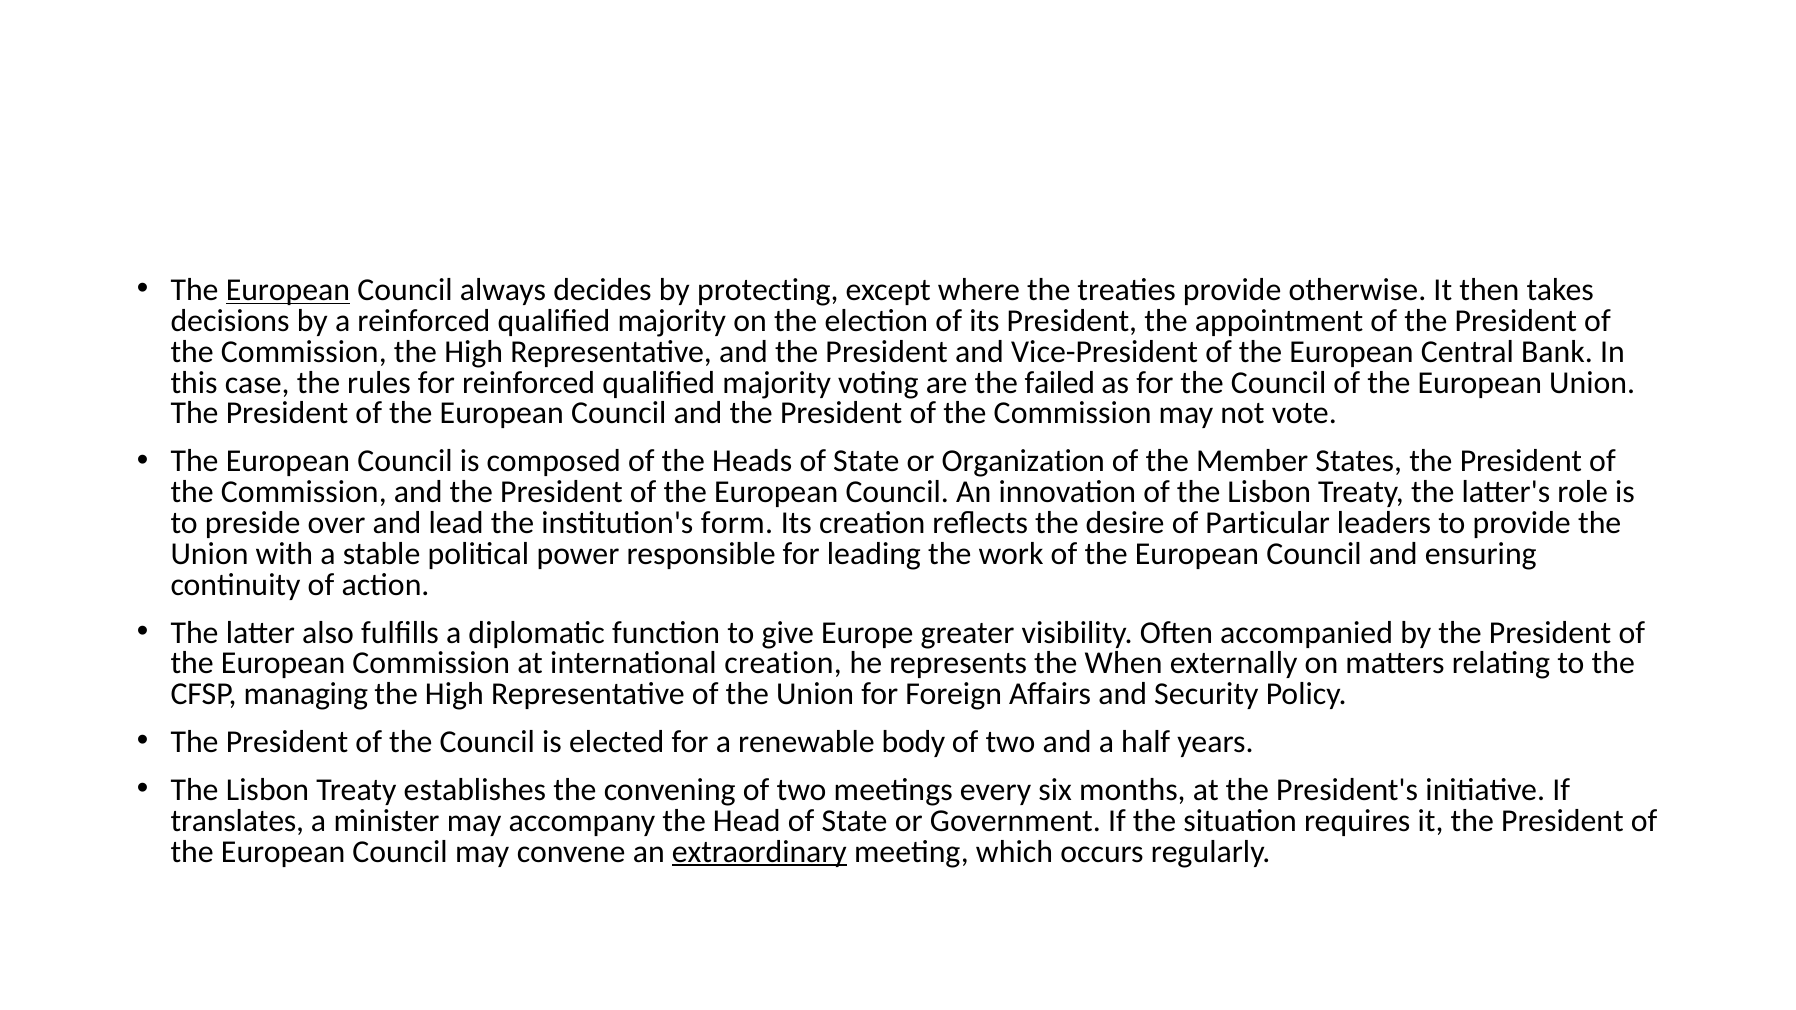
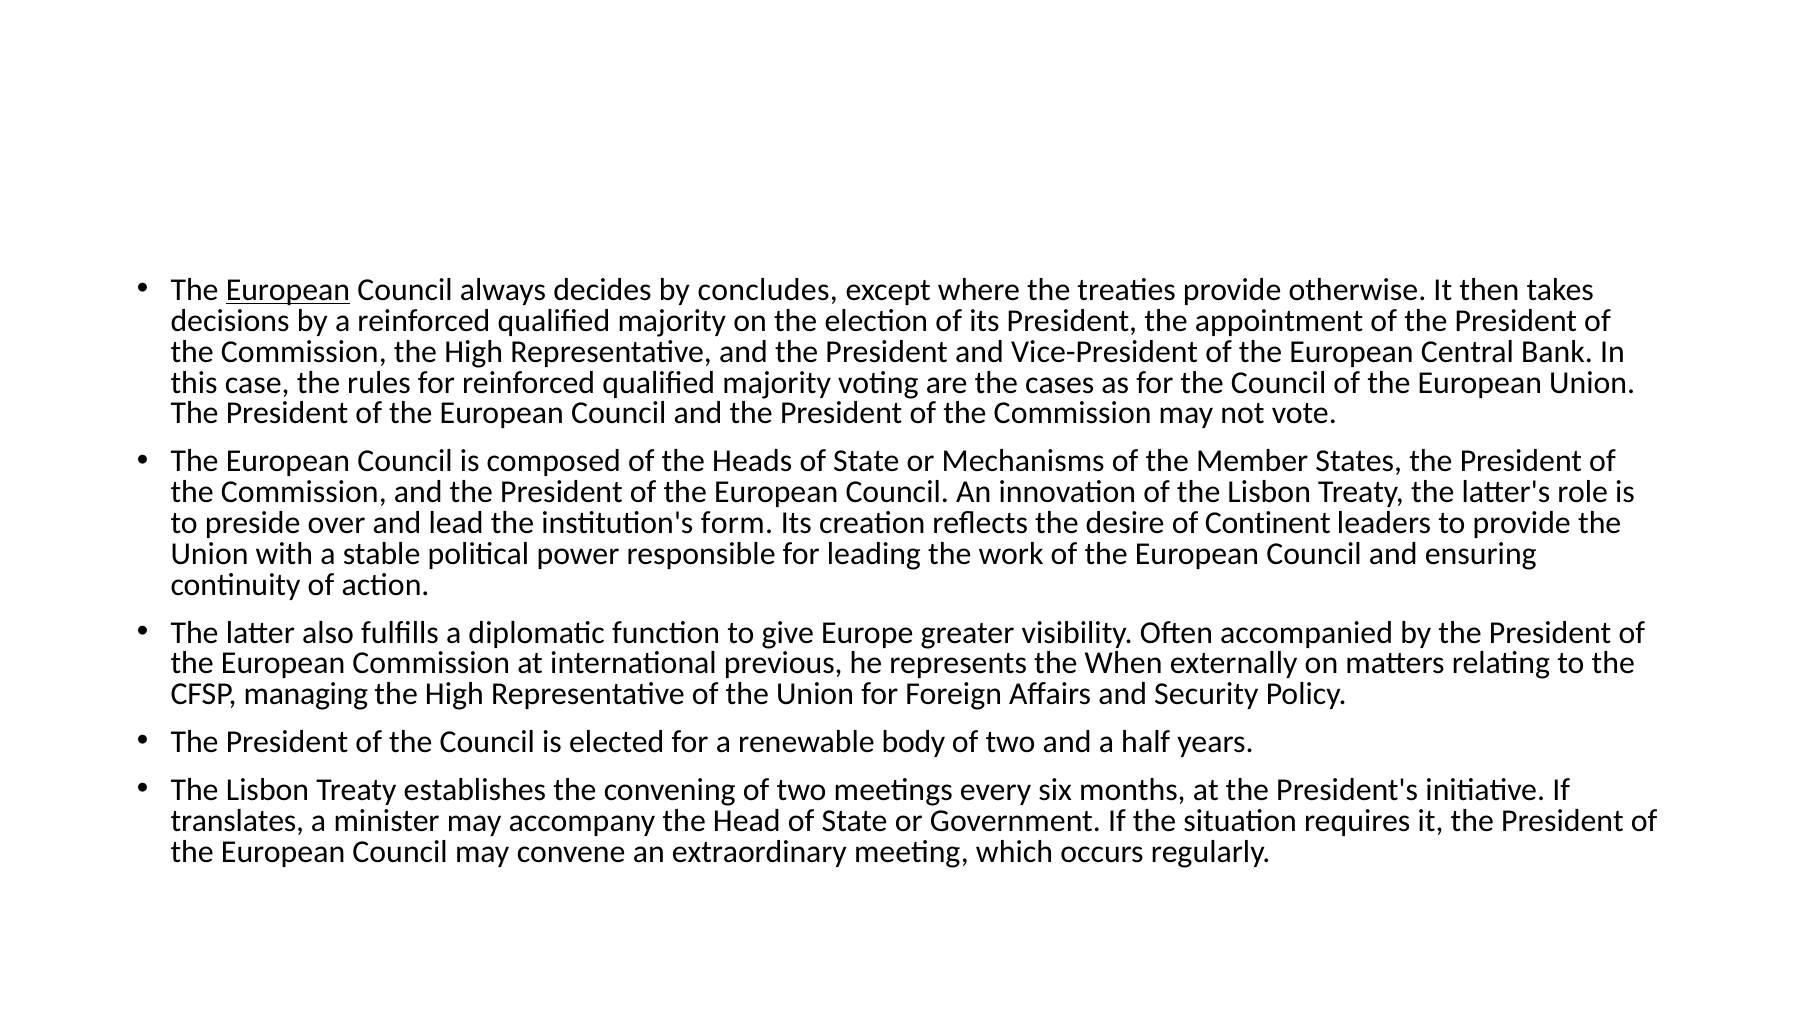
protecting: protecting -> concludes
failed: failed -> cases
Organization: Organization -> Mechanisms
Particular: Particular -> Continent
international creation: creation -> previous
extraordinary underline: present -> none
